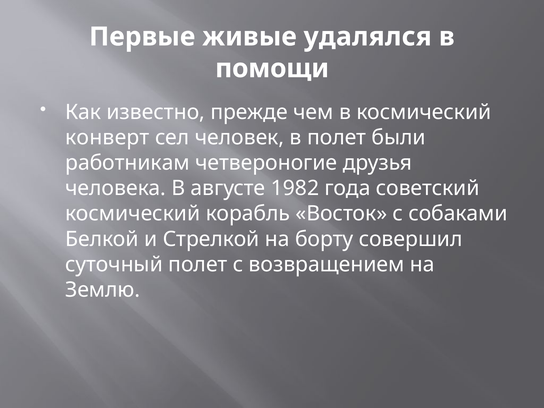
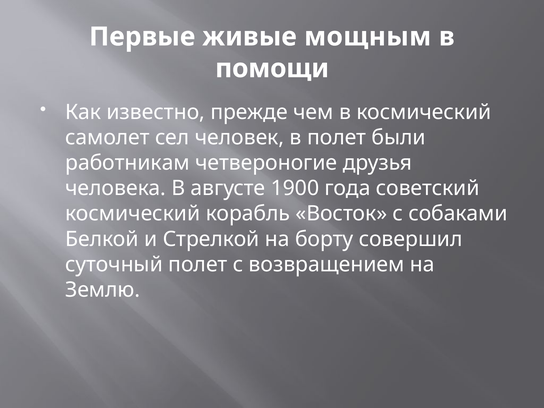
удалялся: удалялся -> мощным
конверт: конверт -> самолет
1982: 1982 -> 1900
